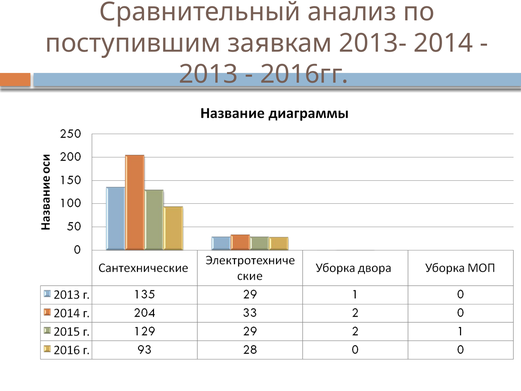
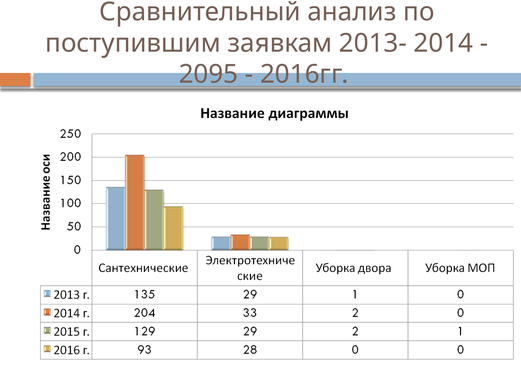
2013: 2013 -> 2095
